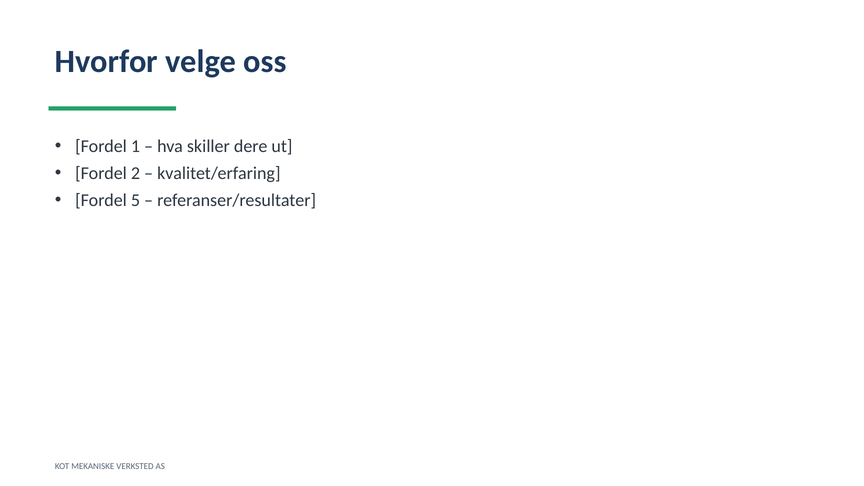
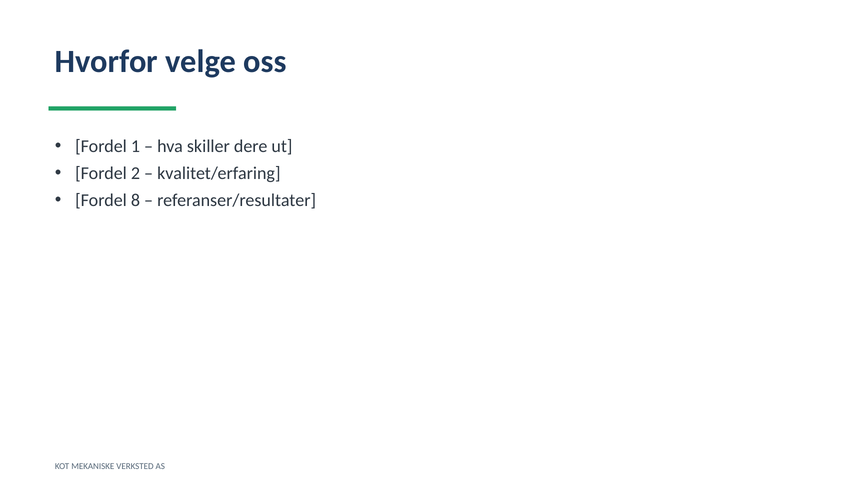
5: 5 -> 8
